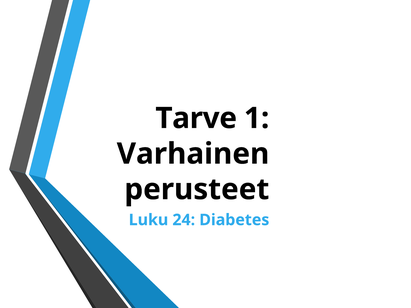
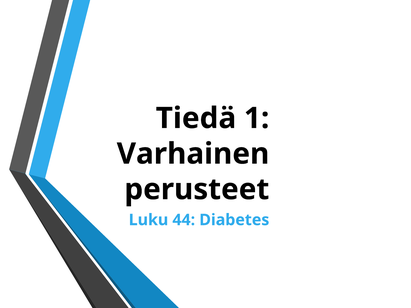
Tarve: Tarve -> Tiedä
24: 24 -> 44
